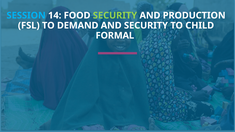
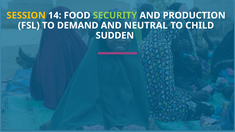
SESSION colour: light blue -> yellow
AND SECURITY: SECURITY -> NEUTRAL
FORMAL: FORMAL -> SUDDEN
